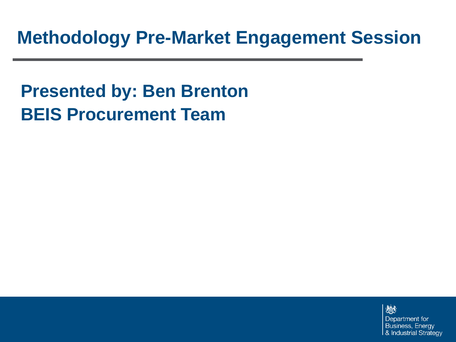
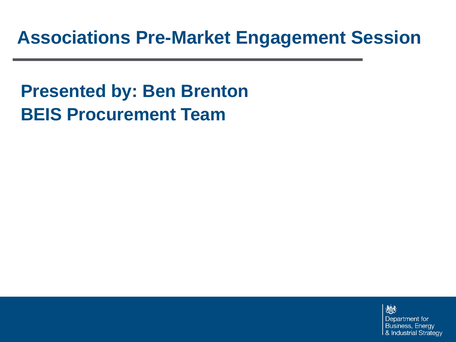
Methodology: Methodology -> Associations
